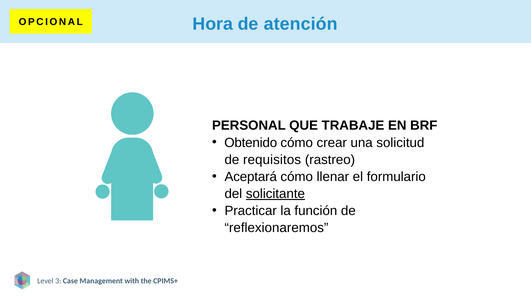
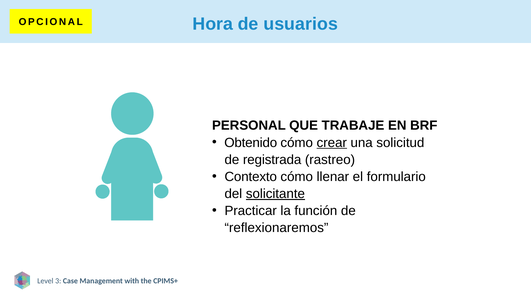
atención: atención -> usuarios
crear underline: none -> present
requisitos: requisitos -> registrada
Aceptará: Aceptará -> Contexto
